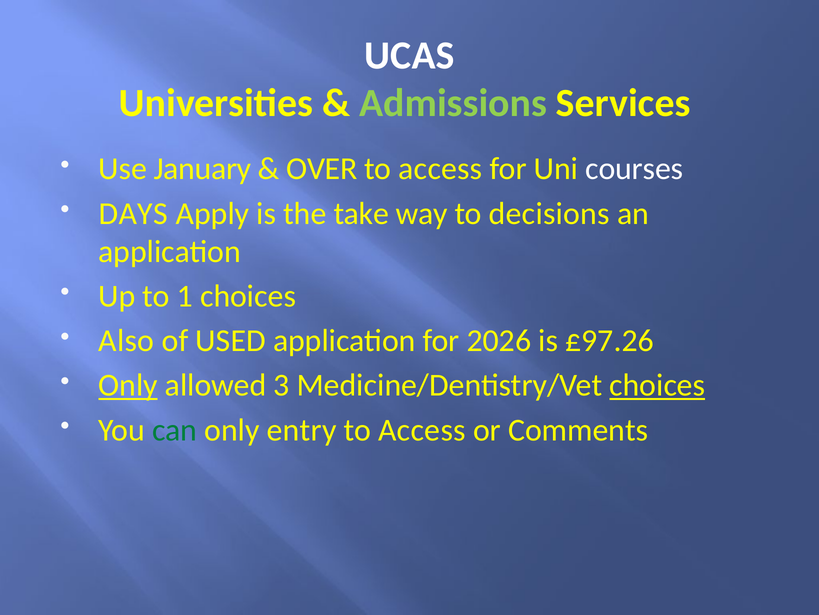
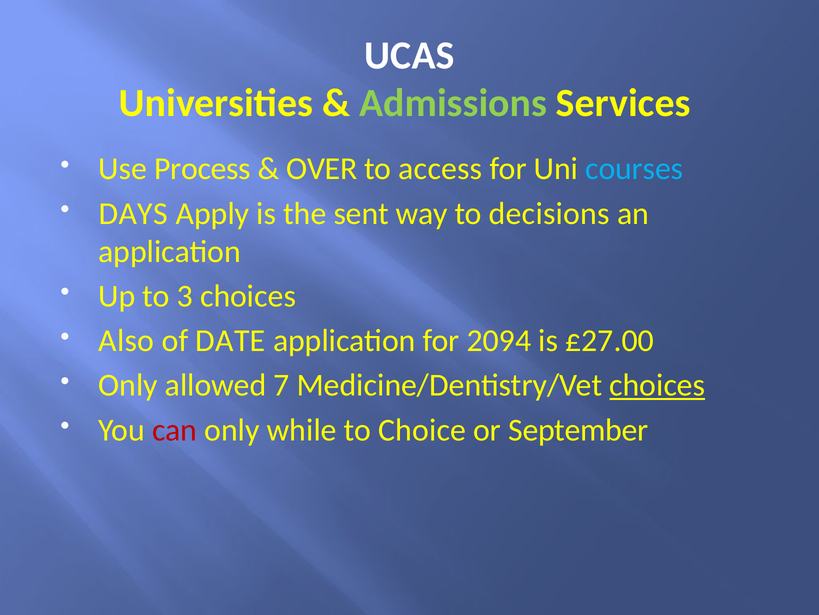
January: January -> Process
courses colour: white -> light blue
take: take -> sent
1: 1 -> 3
USED: USED -> DATE
2026: 2026 -> 2094
£97.26: £97.26 -> £27.00
Only at (128, 385) underline: present -> none
3: 3 -> 7
can colour: green -> red
entry: entry -> while
Access at (422, 429): Access -> Choice
Comments: Comments -> September
